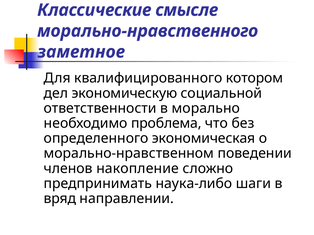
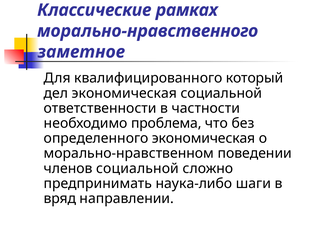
смысле: смысле -> рамках
котором: котором -> который
дел экономическую: экономическую -> экономическая
морально: морально -> частности
членов накопление: накопление -> социальной
